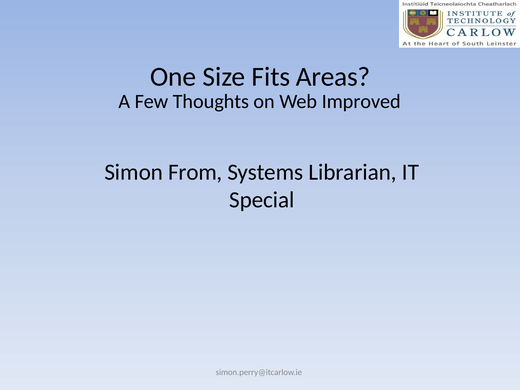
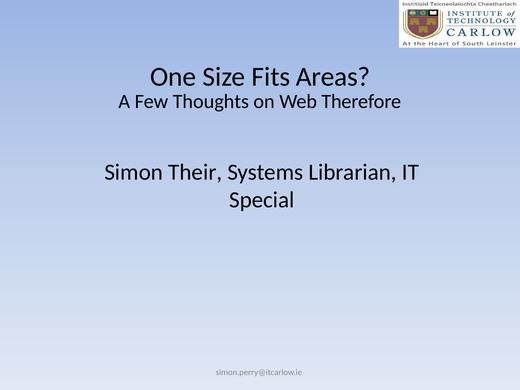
Improved: Improved -> Therefore
From: From -> Their
